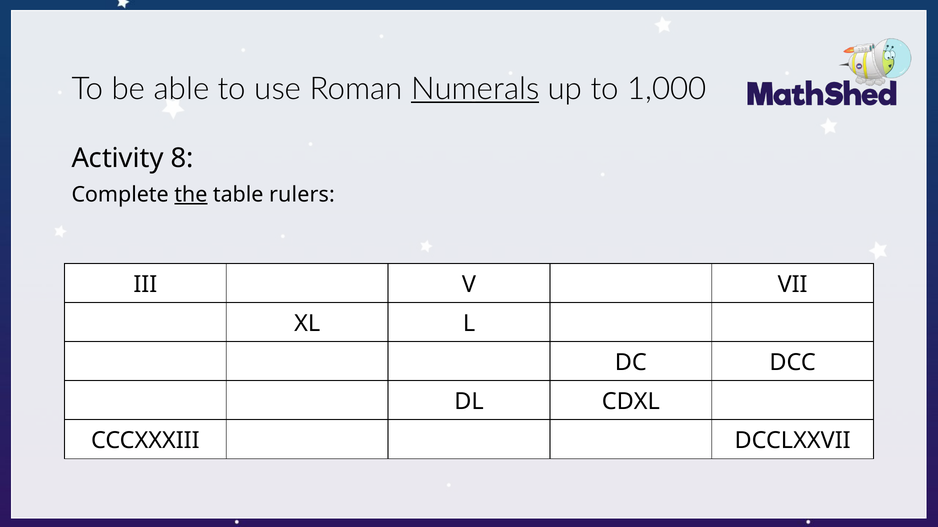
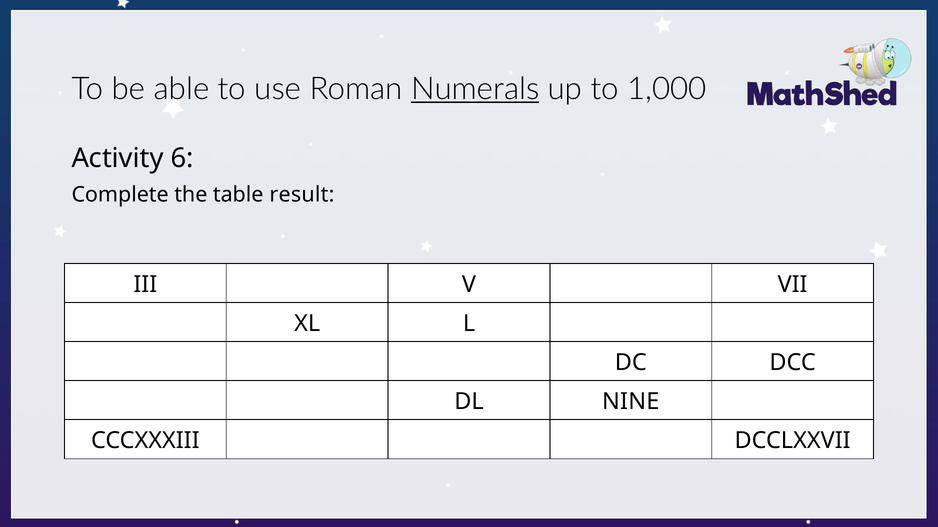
8: 8 -> 6
the underline: present -> none
rulers: rulers -> result
CDXL: CDXL -> NINE
